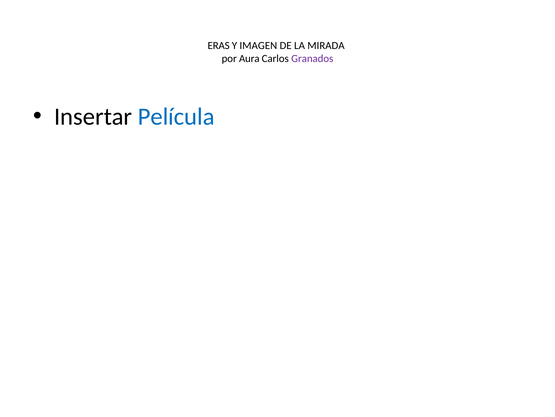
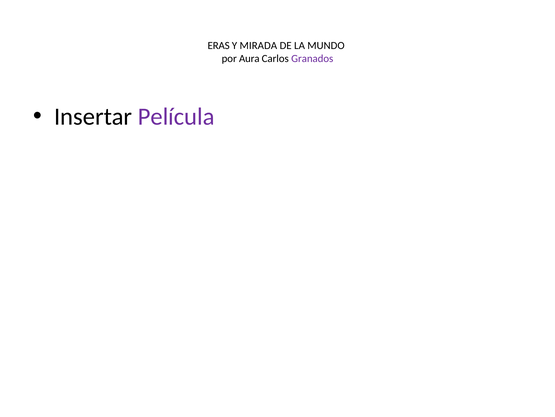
IMAGEN: IMAGEN -> MIRADA
MIRADA: MIRADA -> MUNDO
Película colour: blue -> purple
